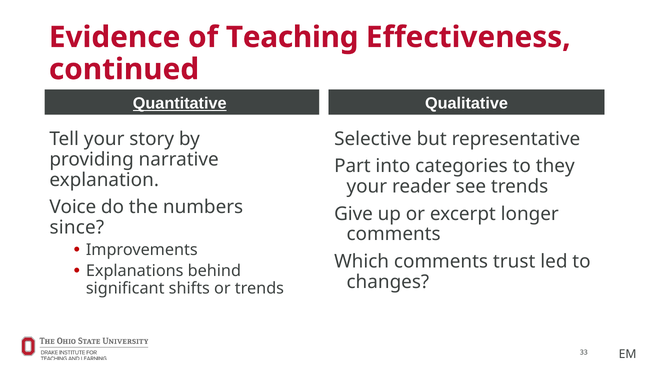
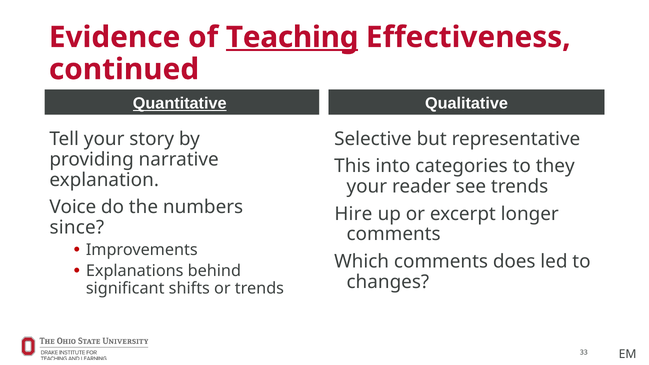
Teaching underline: none -> present
Part: Part -> This
Give: Give -> Hire
trust: trust -> does
